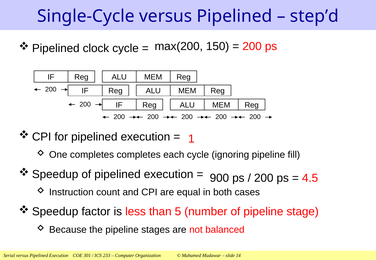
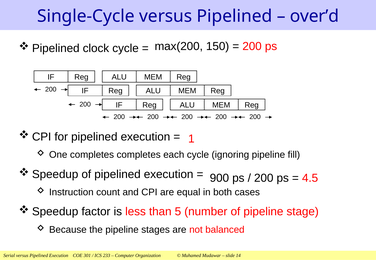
step’d: step’d -> over’d
